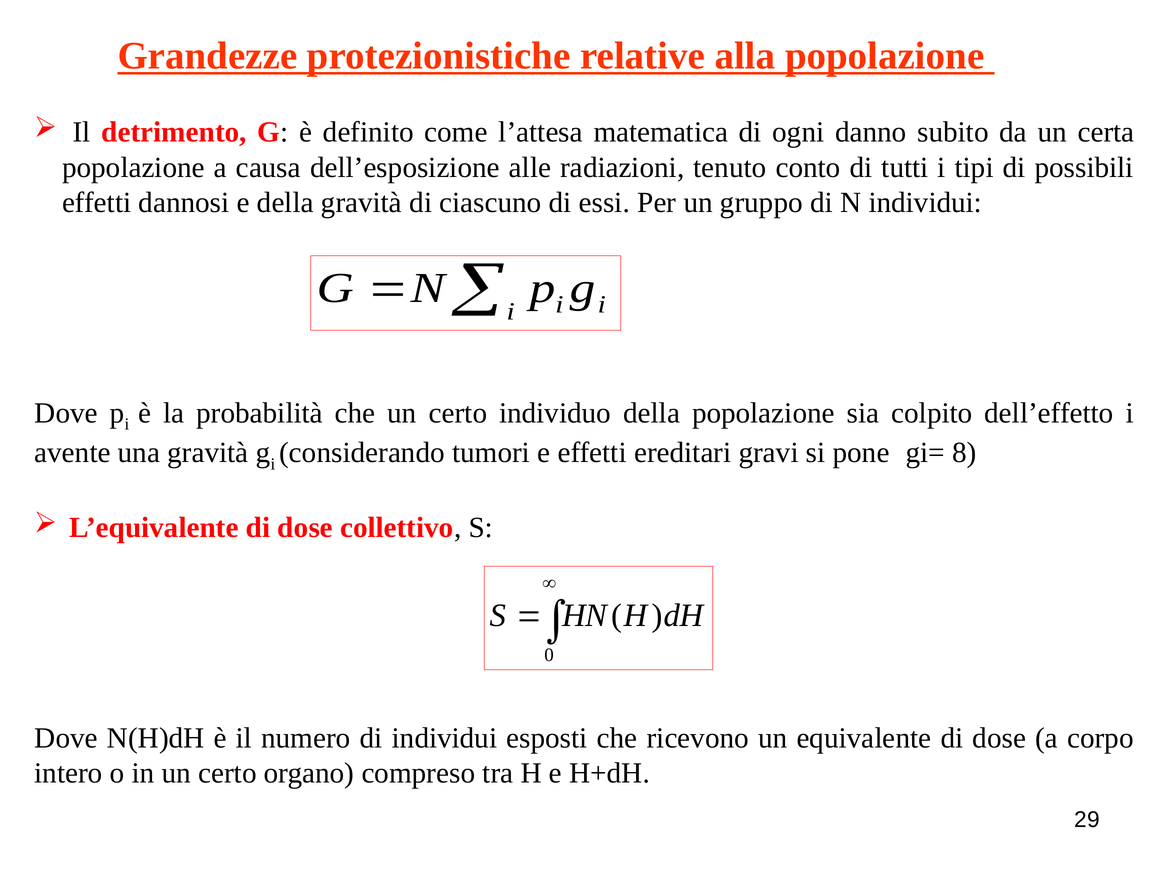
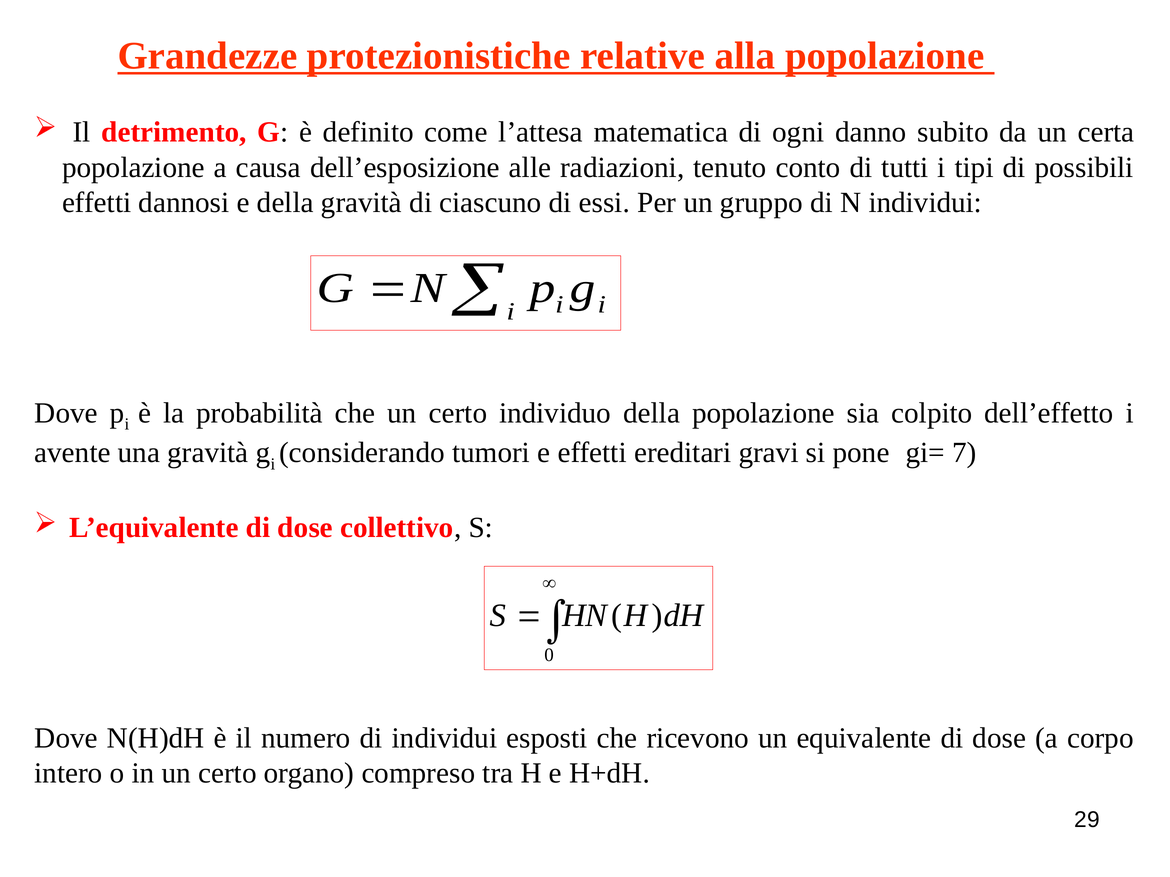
8: 8 -> 7
